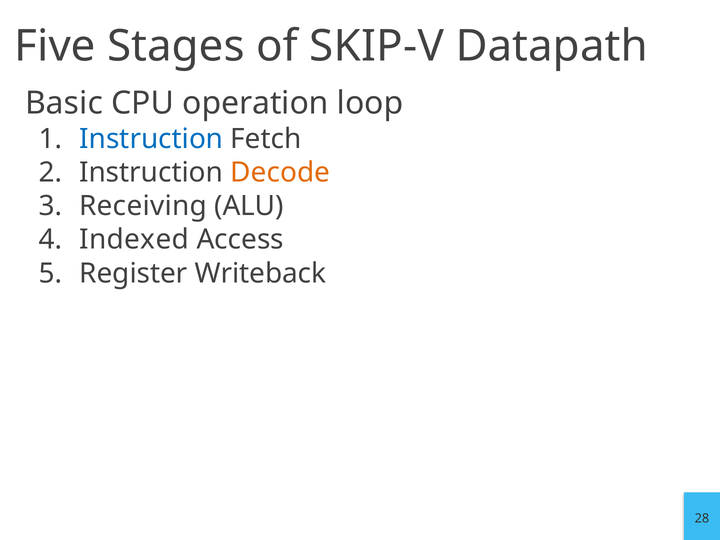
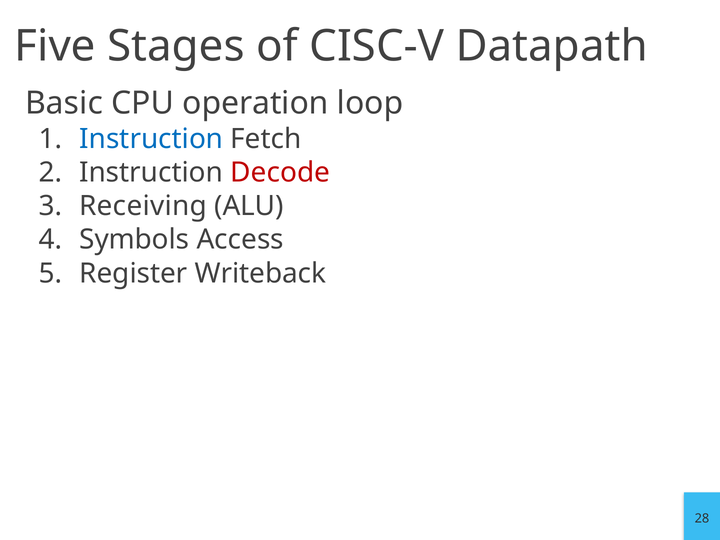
SKIP-V: SKIP-V -> CISC-V
Decode colour: orange -> red
Indexed: Indexed -> Symbols
